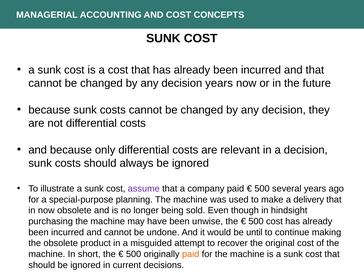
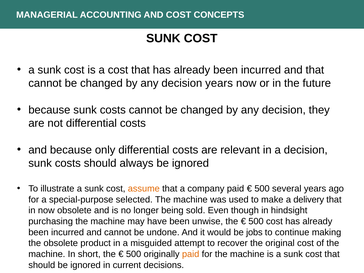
assume colour: purple -> orange
planning: planning -> selected
until: until -> jobs
